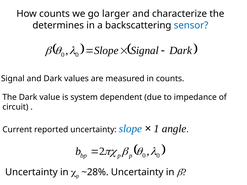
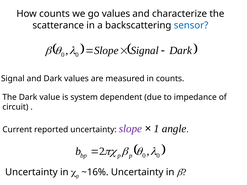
go larger: larger -> values
determines: determines -> scatterance
slope at (130, 129) colour: blue -> purple
~28%: ~28% -> ~16%
